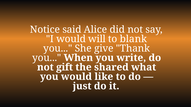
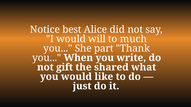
said: said -> best
blank: blank -> much
give: give -> part
